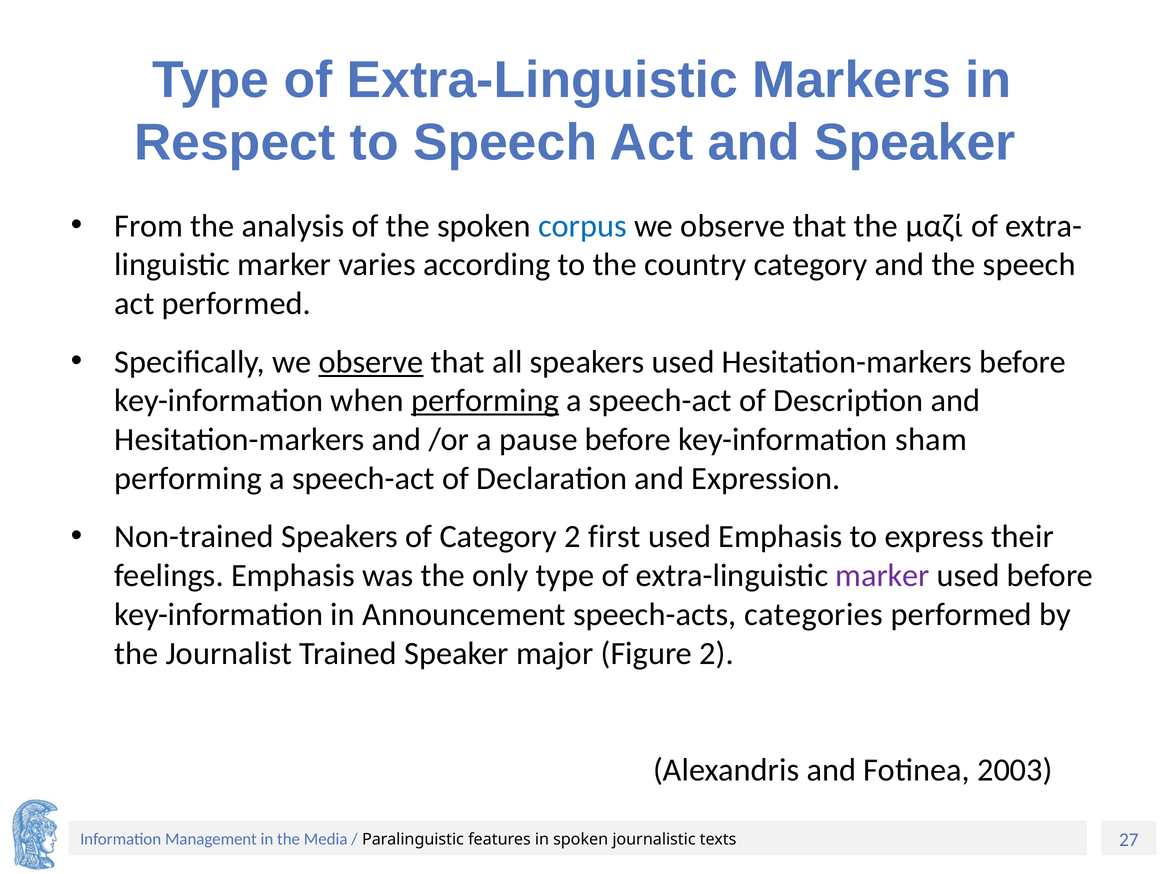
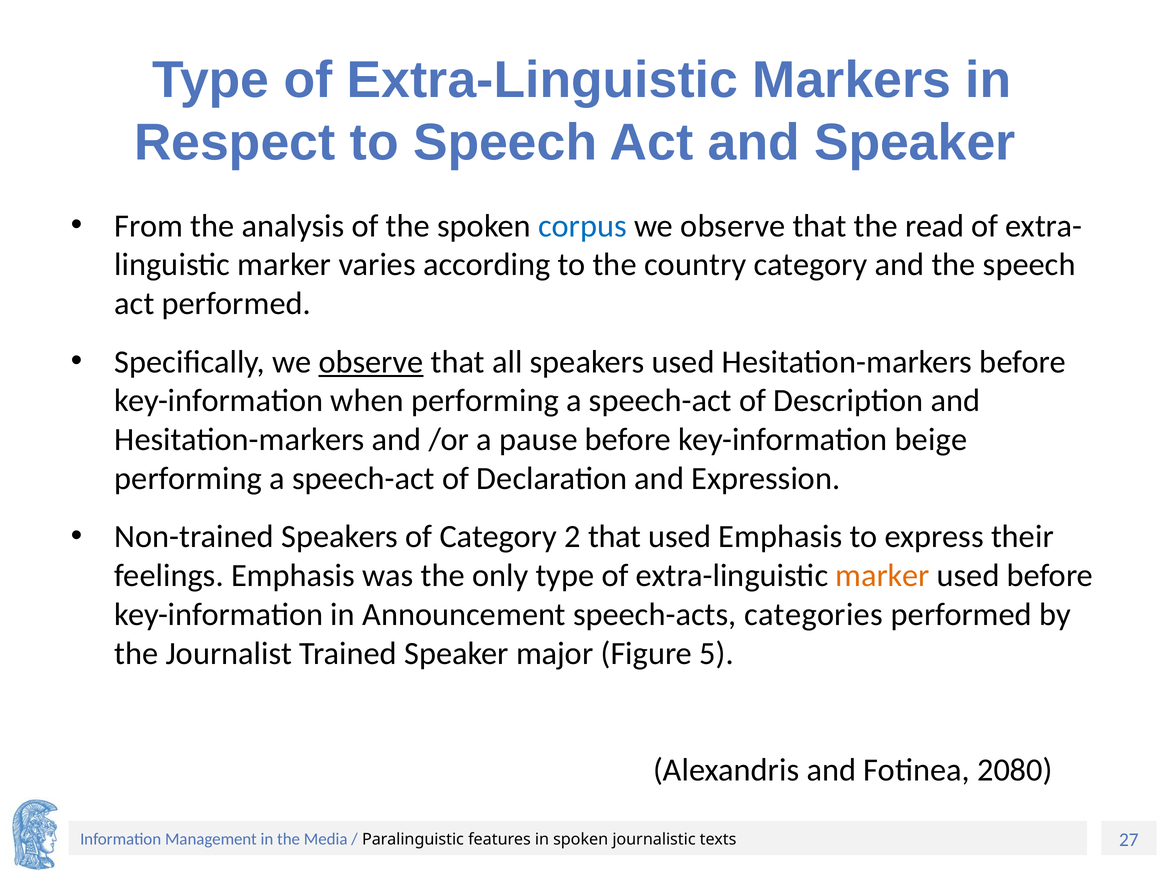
μαζί: μαζί -> read
performing at (485, 401) underline: present -> none
sham: sham -> beige
2 first: first -> that
marker at (882, 575) colour: purple -> orange
Figure 2: 2 -> 5
2003: 2003 -> 2080
